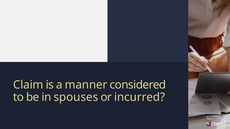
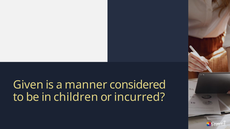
Claim: Claim -> Given
spouses: spouses -> children
